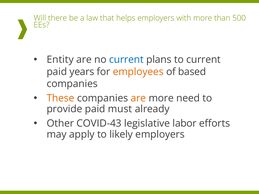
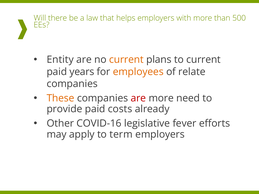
current at (126, 60) colour: blue -> orange
based: based -> relate
are at (138, 98) colour: orange -> red
must: must -> costs
COVID-43: COVID-43 -> COVID-16
labor: labor -> fever
likely: likely -> term
